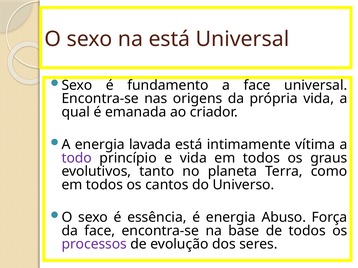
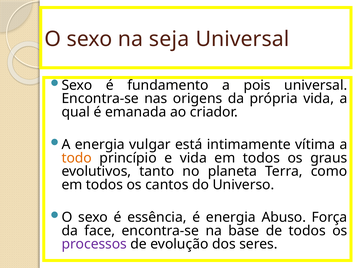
na está: está -> seja
a face: face -> pois
lavada: lavada -> vulgar
todo colour: purple -> orange
